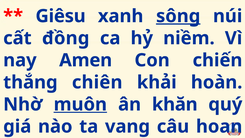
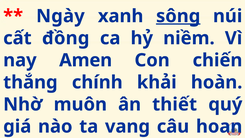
Giêsu: Giêsu -> Ngày
chiên: chiên -> chính
muôn underline: present -> none
khăn: khăn -> thiết
